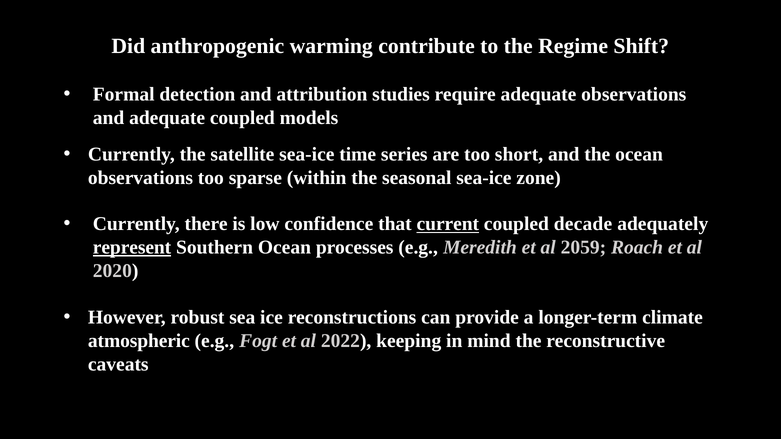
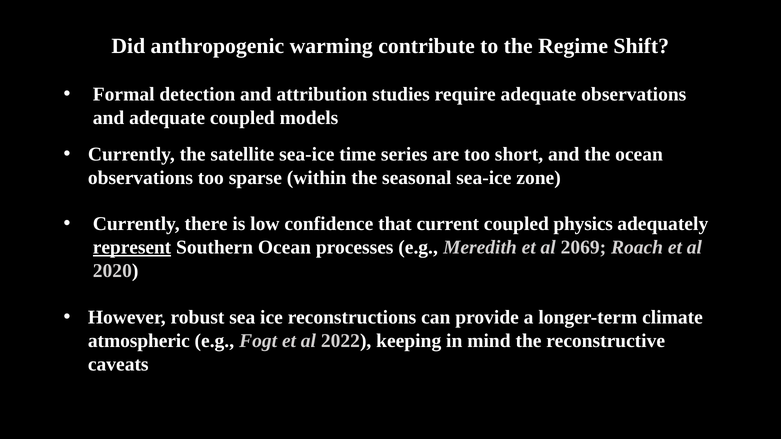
current underline: present -> none
decade: decade -> physics
2059: 2059 -> 2069
